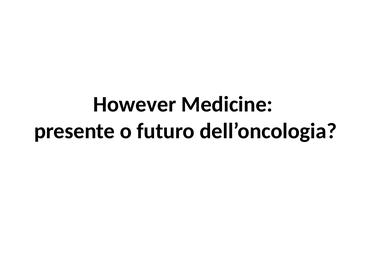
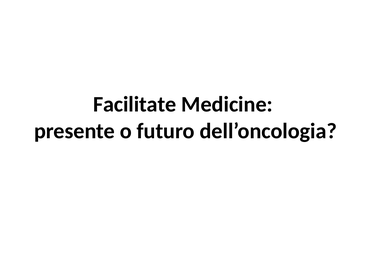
However: However -> Facilitate
